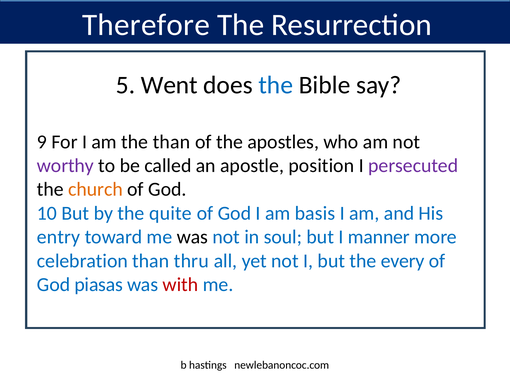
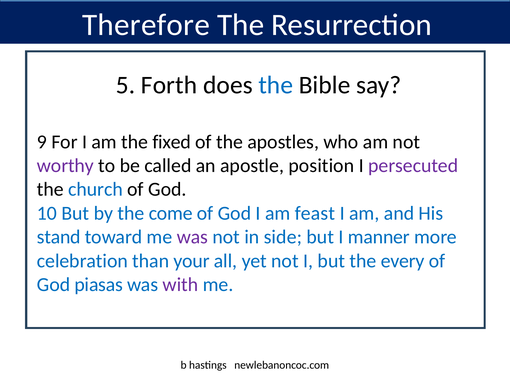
Went: Went -> Forth
the than: than -> fixed
church colour: orange -> blue
quite: quite -> come
basis: basis -> feast
entry: entry -> stand
was at (192, 237) colour: black -> purple
soul: soul -> side
thru: thru -> your
with colour: red -> purple
